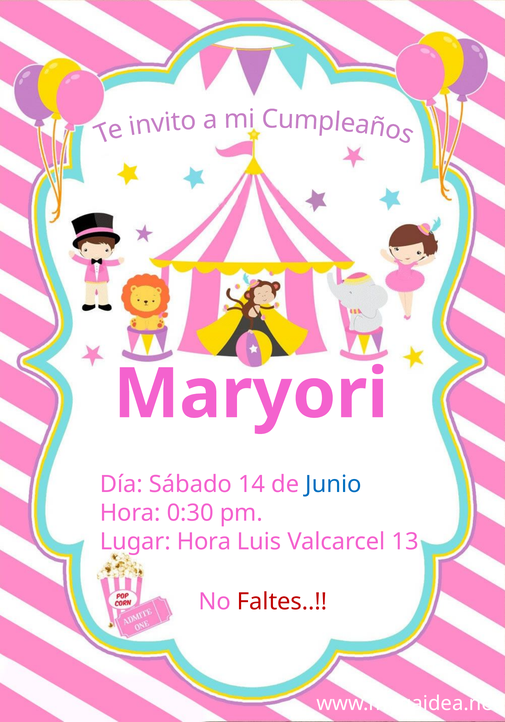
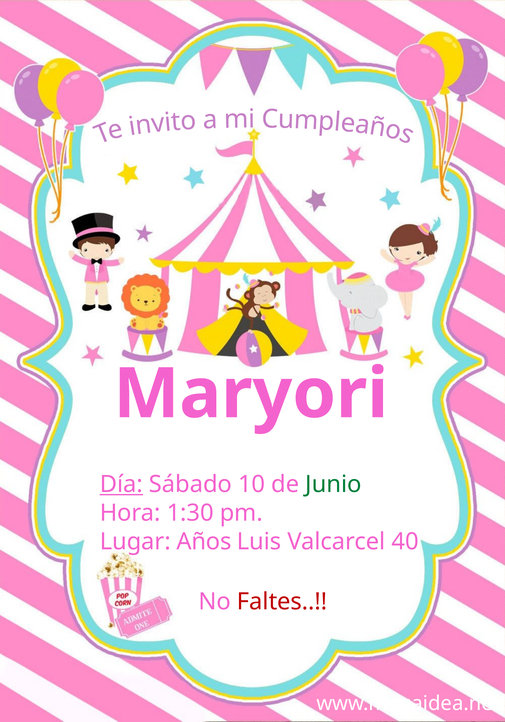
Día underline: none -> present
14: 14 -> 10
Junio colour: blue -> green
0:30: 0:30 -> 1:30
Lugar Hora: Hora -> Años
13: 13 -> 40
